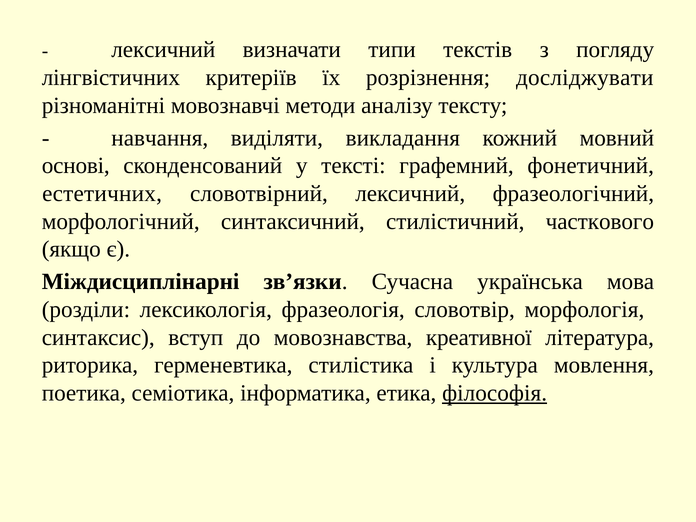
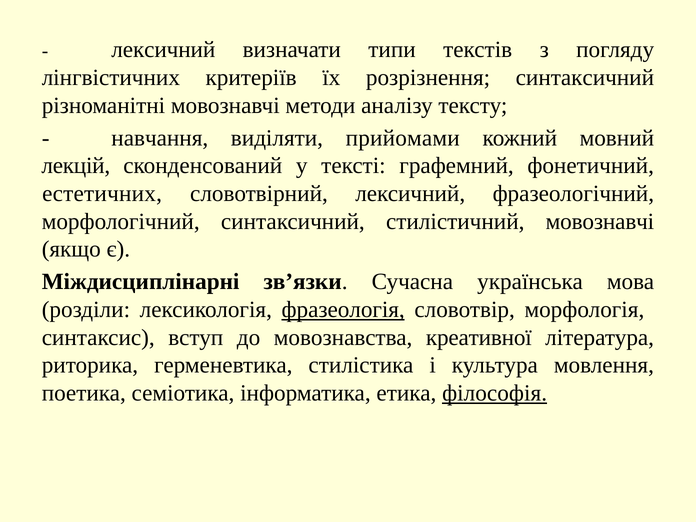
розрізнення досліджувати: досліджувати -> синтаксичний
викладання: викладання -> прийомами
основі: основі -> лекцій
стилістичний часткового: часткового -> мовознавчі
фразеологія underline: none -> present
